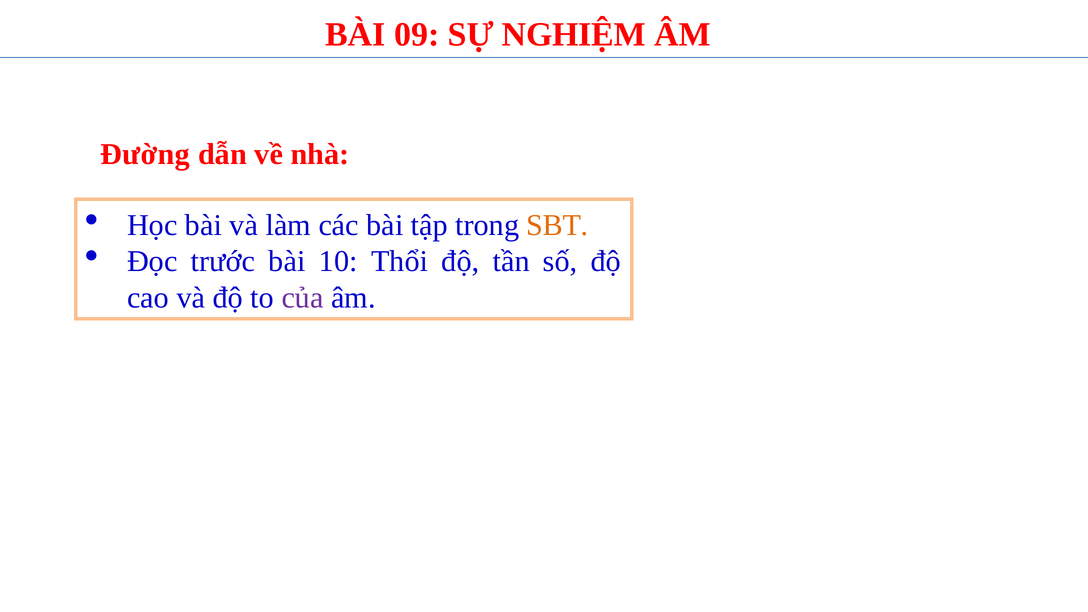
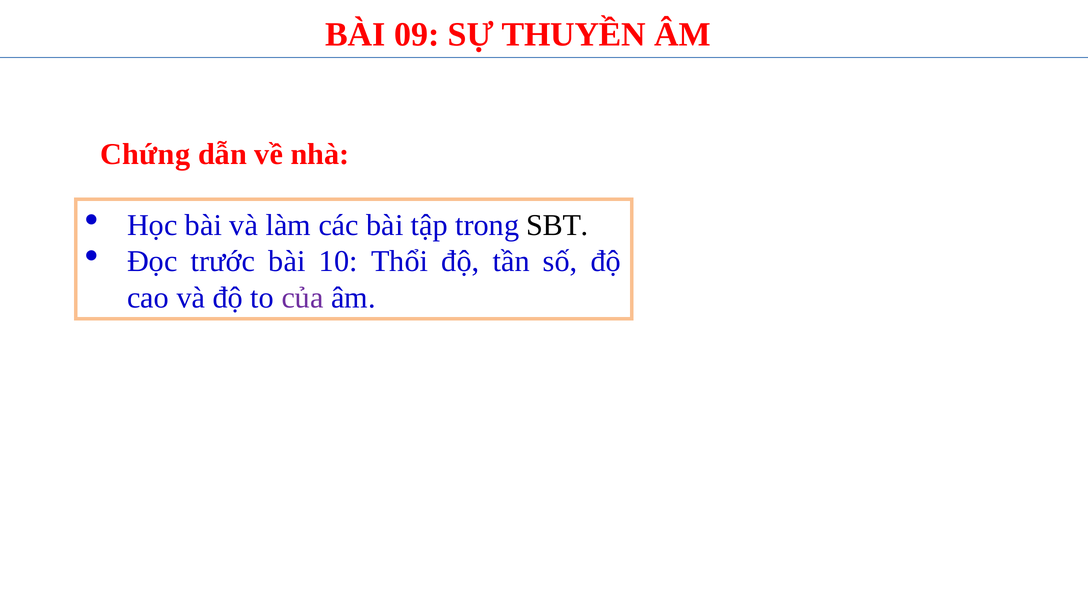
NGHIỆM: NGHIỆM -> THUYỀN
Đường: Đường -> Chứng
SBT colour: orange -> black
